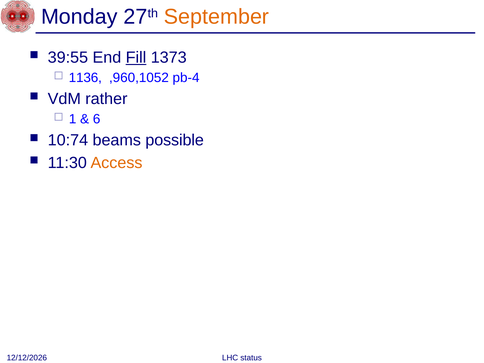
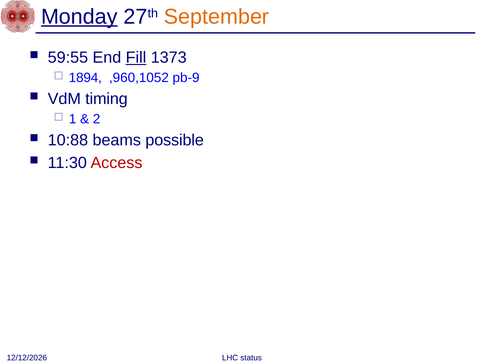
Monday underline: none -> present
39:55: 39:55 -> 59:55
1136: 1136 -> 1894
pb-4: pb-4 -> pb-9
rather: rather -> timing
6: 6 -> 2
10:74: 10:74 -> 10:88
Access colour: orange -> red
